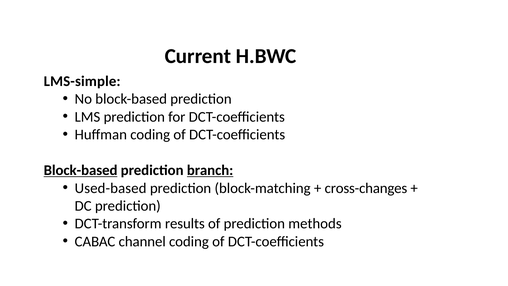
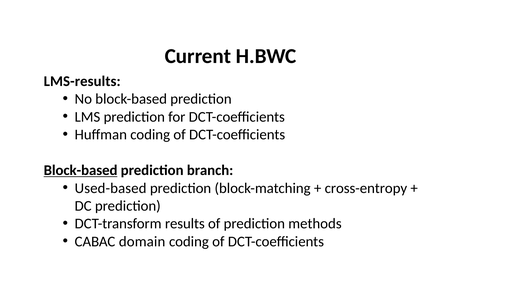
LMS-simple: LMS-simple -> LMS-results
branch underline: present -> none
cross-changes: cross-changes -> cross-entropy
channel: channel -> domain
